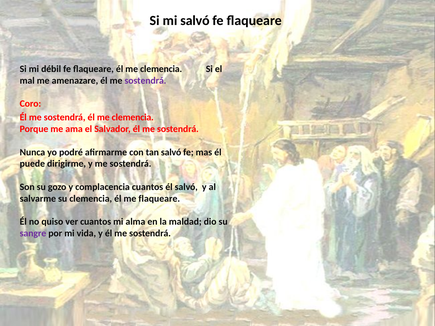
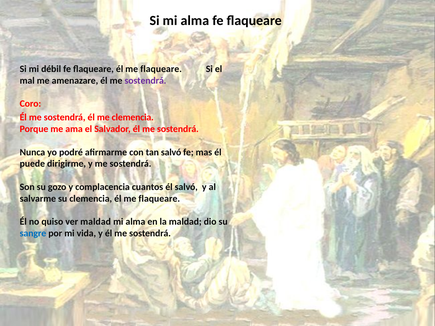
Si mi salvó: salvó -> alma
flaqueare él me clemencia: clemencia -> flaqueare
ver cuantos: cuantos -> maldad
sangre colour: purple -> blue
